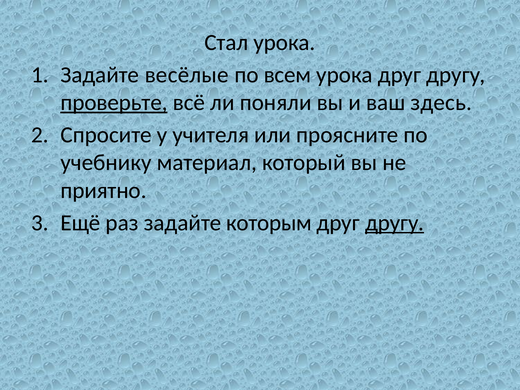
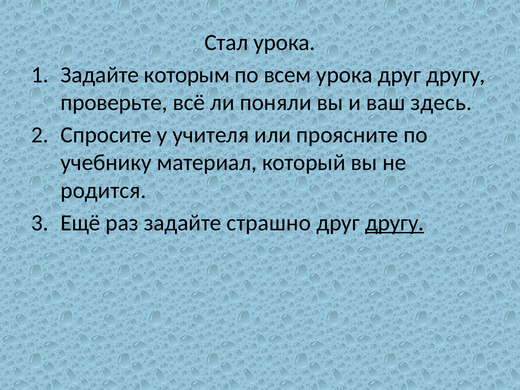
весёлые: весёлые -> которым
проверьте underline: present -> none
приятно: приятно -> родится
которым: которым -> страшно
